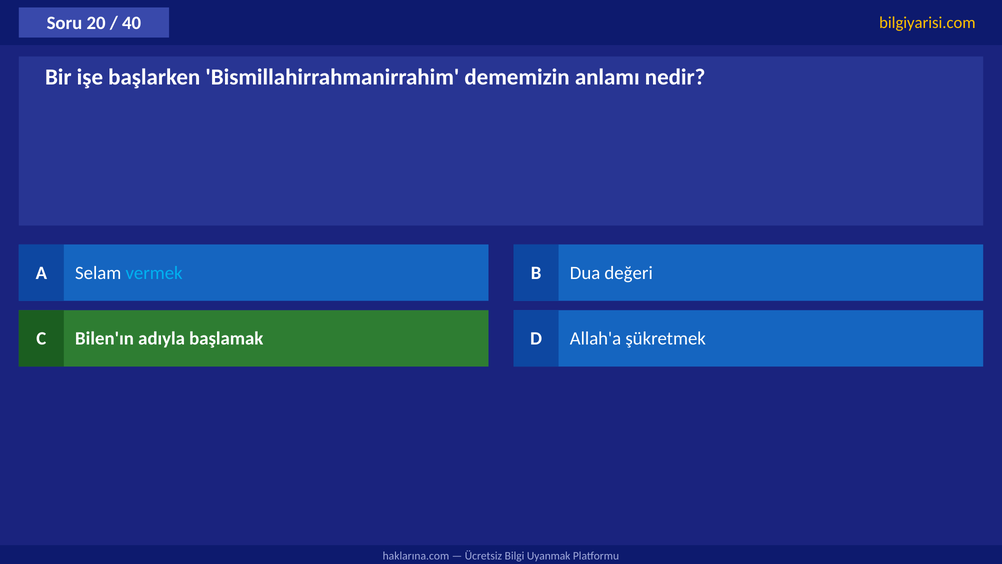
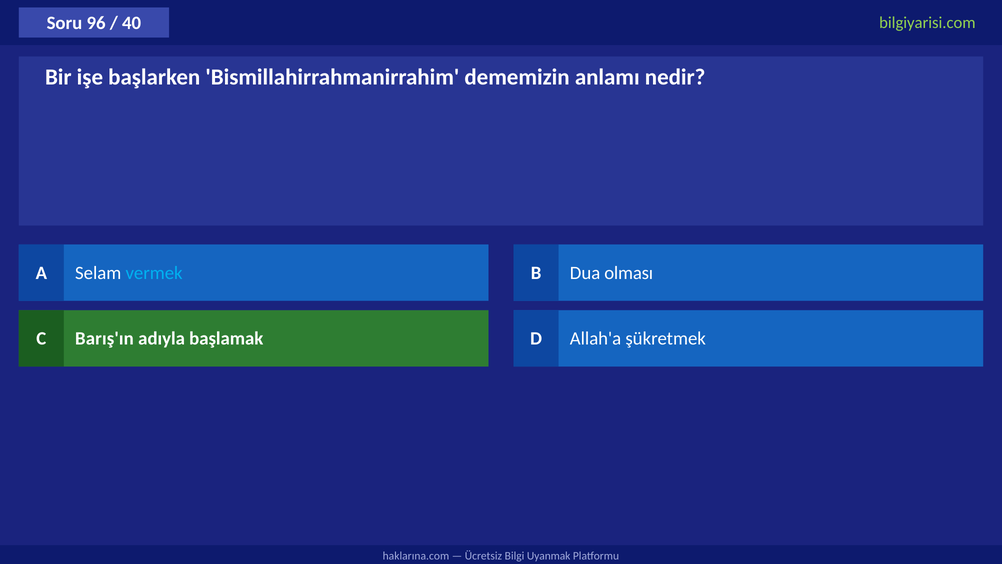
20: 20 -> 96
bilgiyarisi.com colour: yellow -> light green
değeri: değeri -> olması
Bilen'ın: Bilen'ın -> Barış'ın
